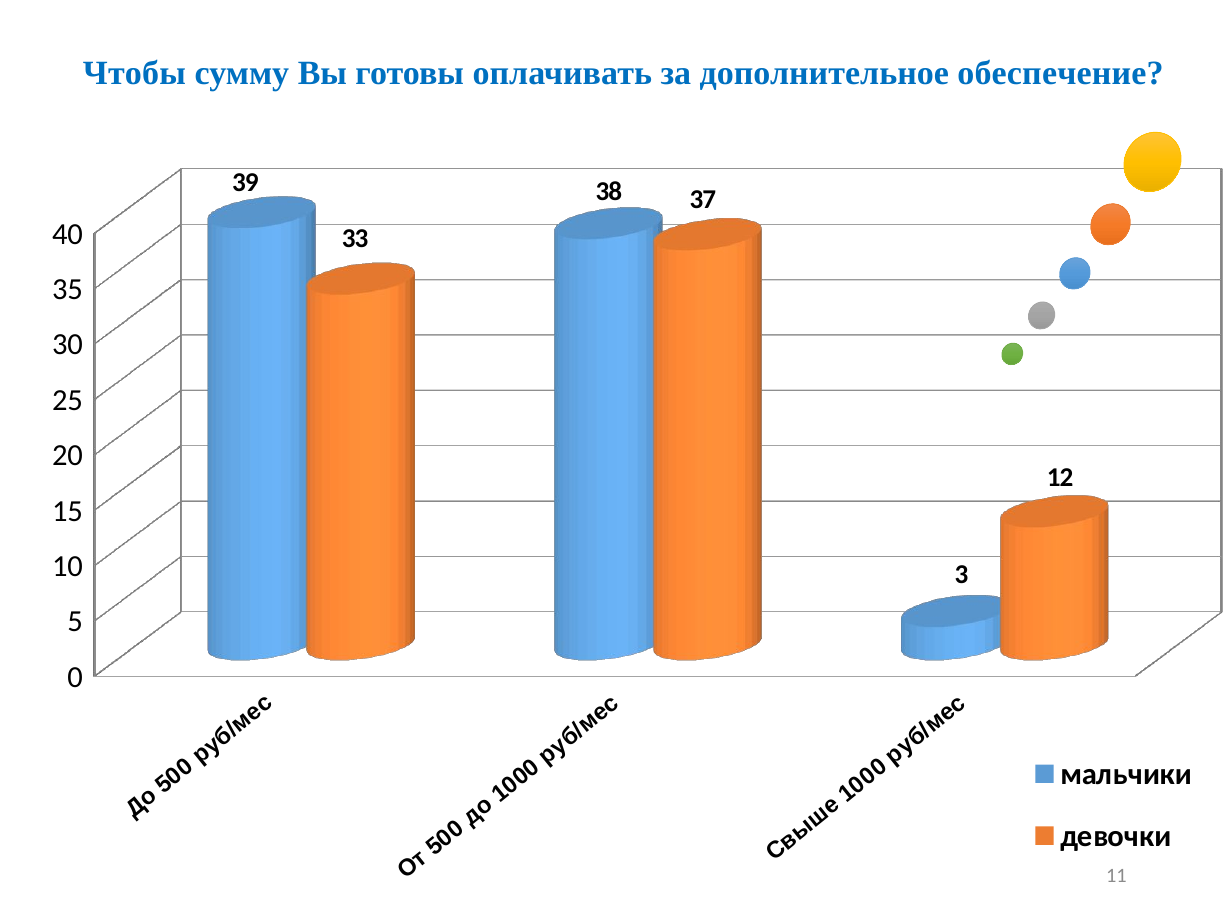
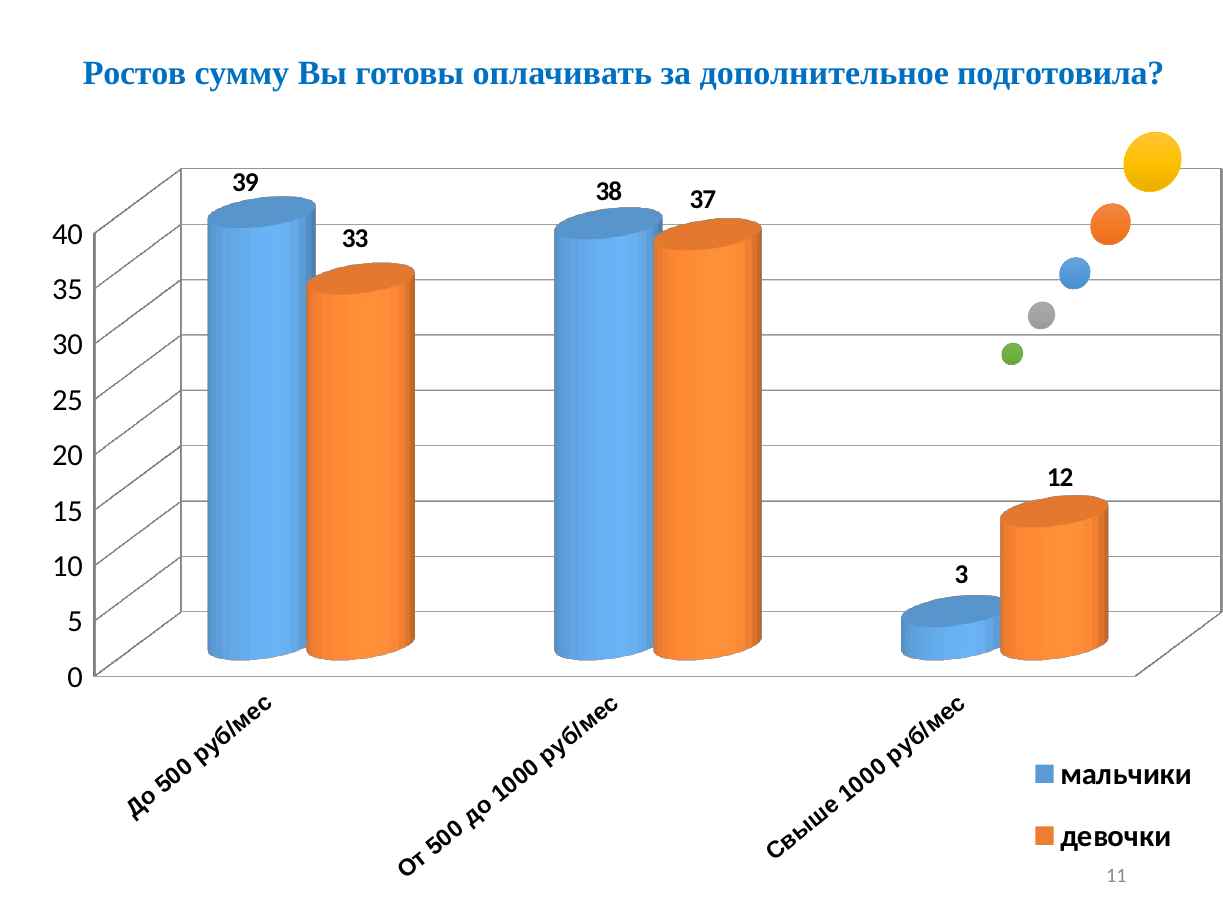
Чтобы: Чтобы -> Ростов
обеспечение: обеспечение -> подготовила
